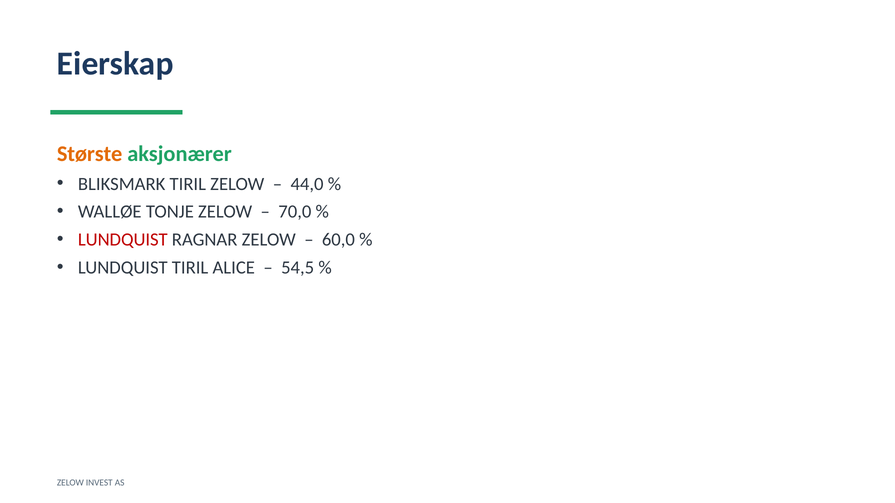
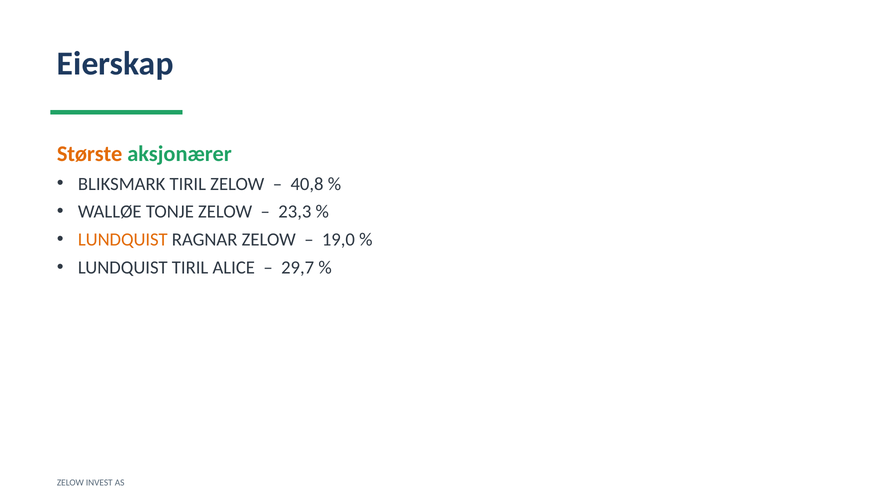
44,0: 44,0 -> 40,8
70,0: 70,0 -> 23,3
LUNDQUIST at (123, 240) colour: red -> orange
60,0: 60,0 -> 19,0
54,5: 54,5 -> 29,7
